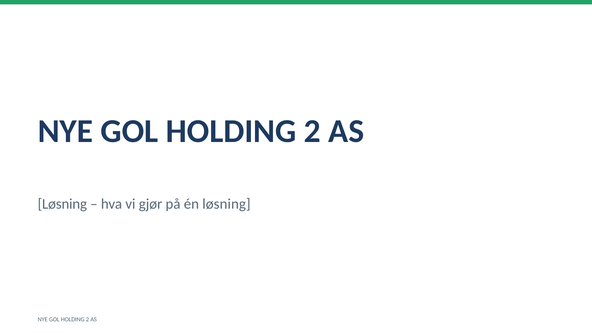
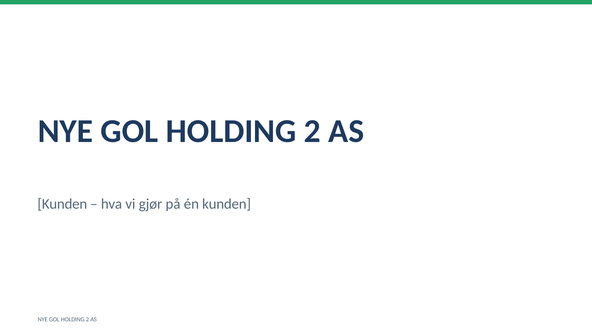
Løsning at (62, 204): Løsning -> Kunden
én løsning: løsning -> kunden
